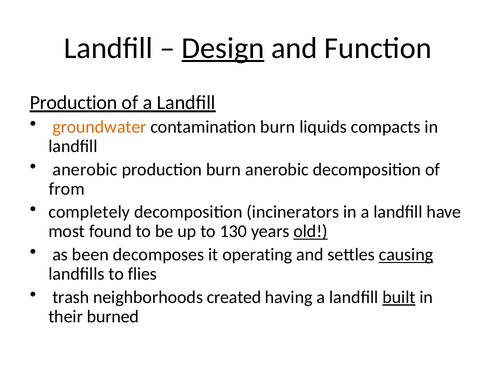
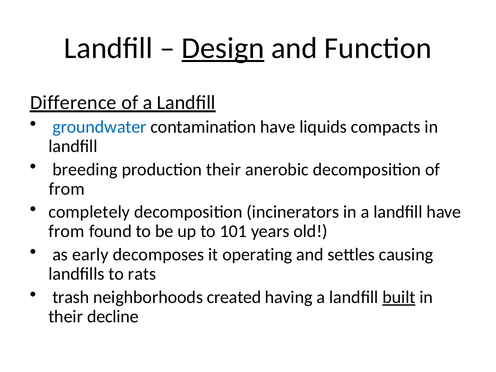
Production at (74, 103): Production -> Difference
groundwater colour: orange -> blue
contamination burn: burn -> have
anerobic at (85, 169): anerobic -> breeding
production burn: burn -> their
most at (67, 231): most -> from
130: 130 -> 101
old underline: present -> none
been: been -> early
causing underline: present -> none
flies: flies -> rats
burned: burned -> decline
